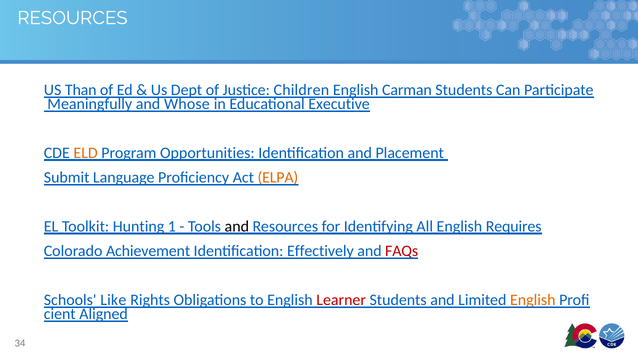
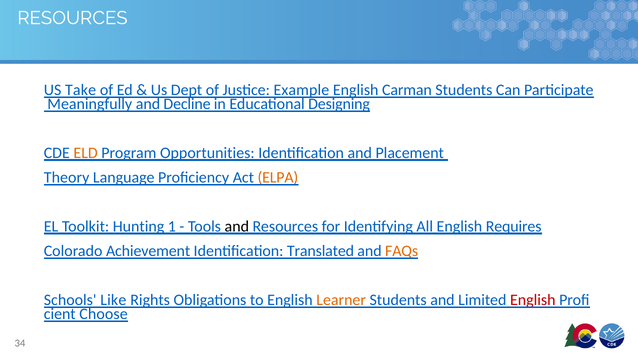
Than: Than -> Take
Children: Children -> Example
Whose: Whose -> Decline
Executive: Executive -> Designing
Submit: Submit -> Theory
Effectively: Effectively -> Translated
FAQs colour: red -> orange
Learner colour: red -> orange
English at (533, 300) colour: orange -> red
Aligned: Aligned -> Choose
